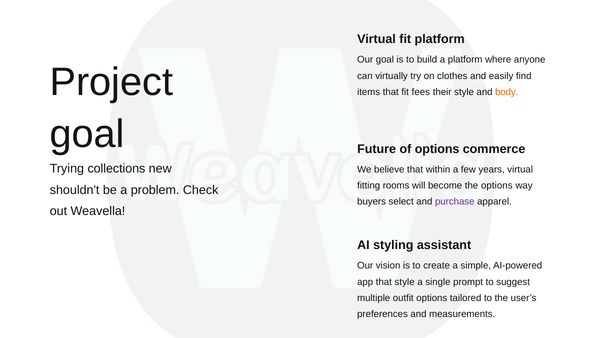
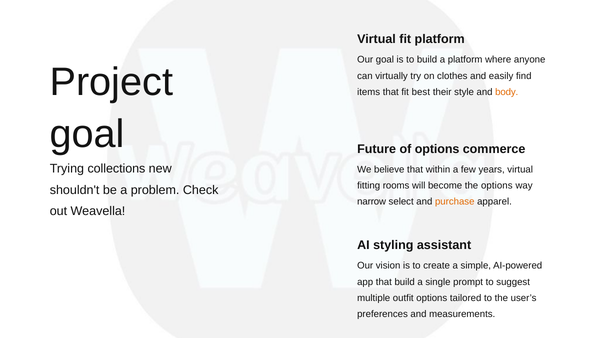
fees: fees -> best
buyers: buyers -> narrow
purchase colour: purple -> orange
that style: style -> build
